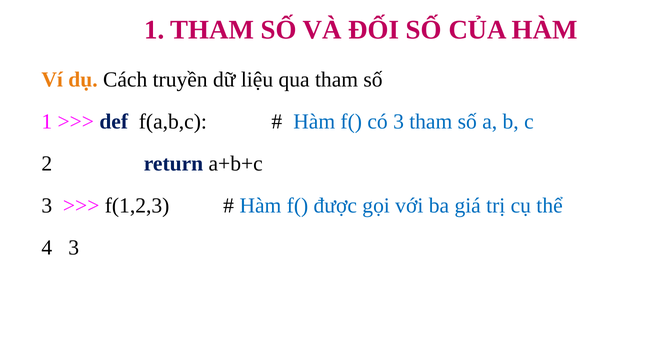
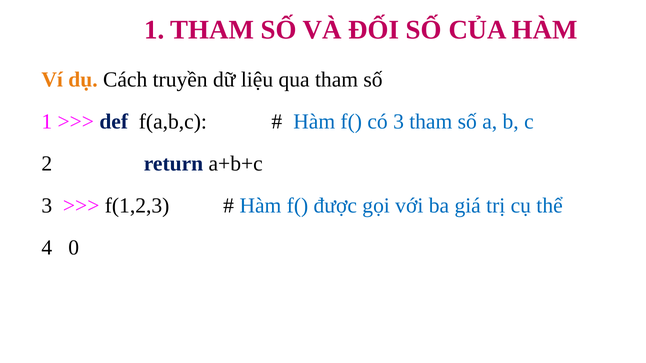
4 3: 3 -> 0
